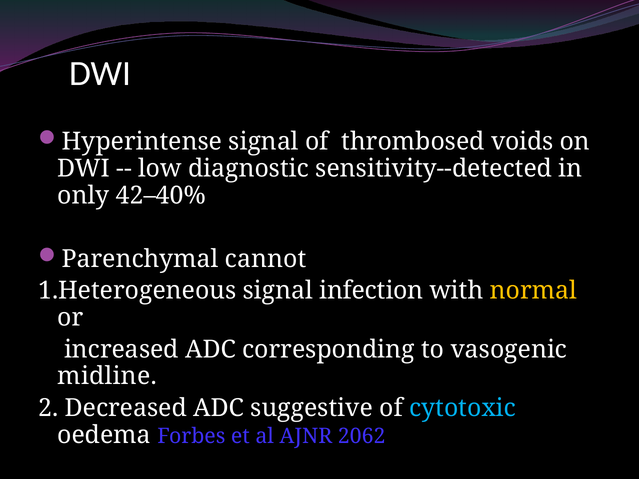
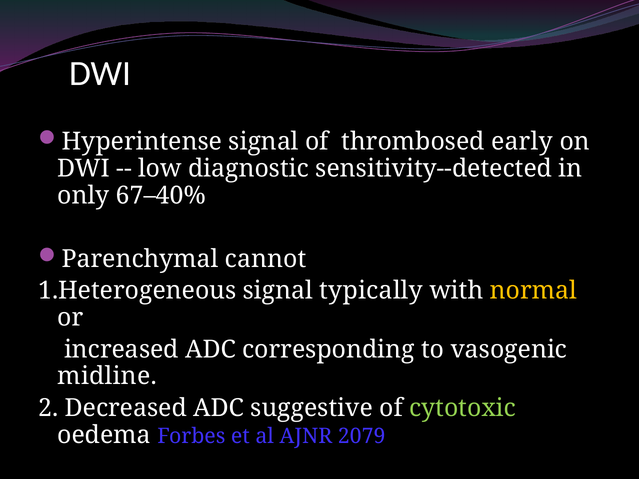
voids: voids -> early
42–40%: 42–40% -> 67–40%
infection: infection -> typically
cytotoxic colour: light blue -> light green
2062: 2062 -> 2079
